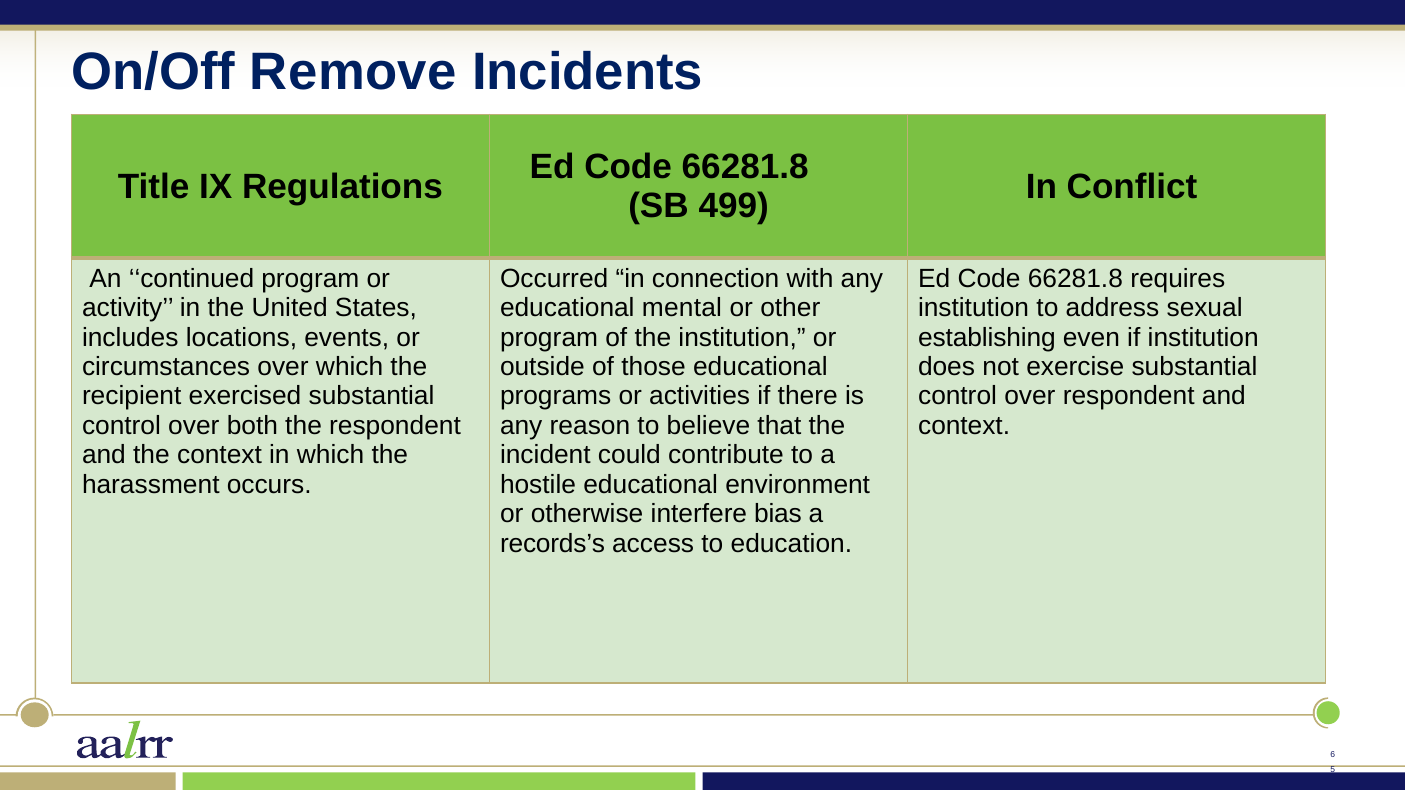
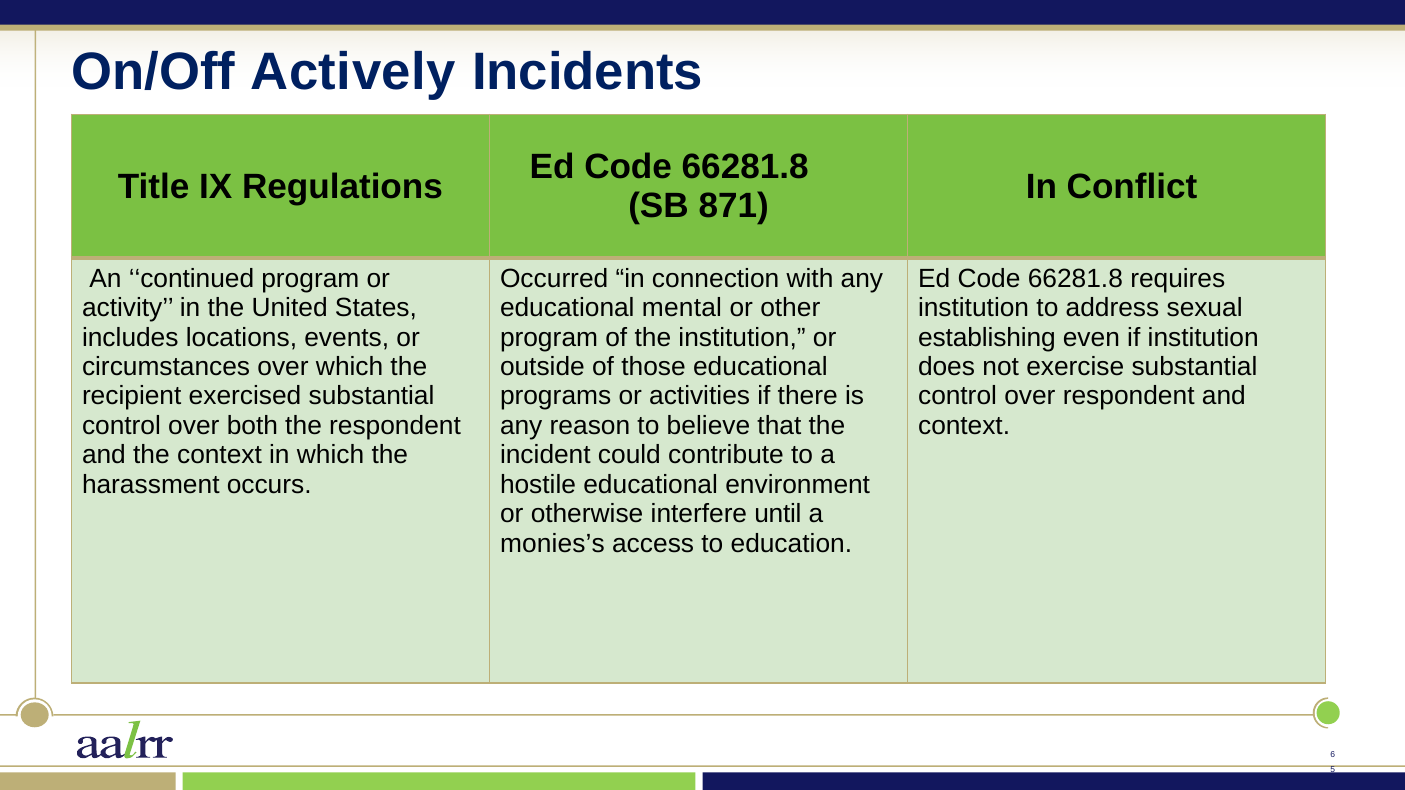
Remove: Remove -> Actively
499: 499 -> 871
bias: bias -> until
records’s: records’s -> monies’s
